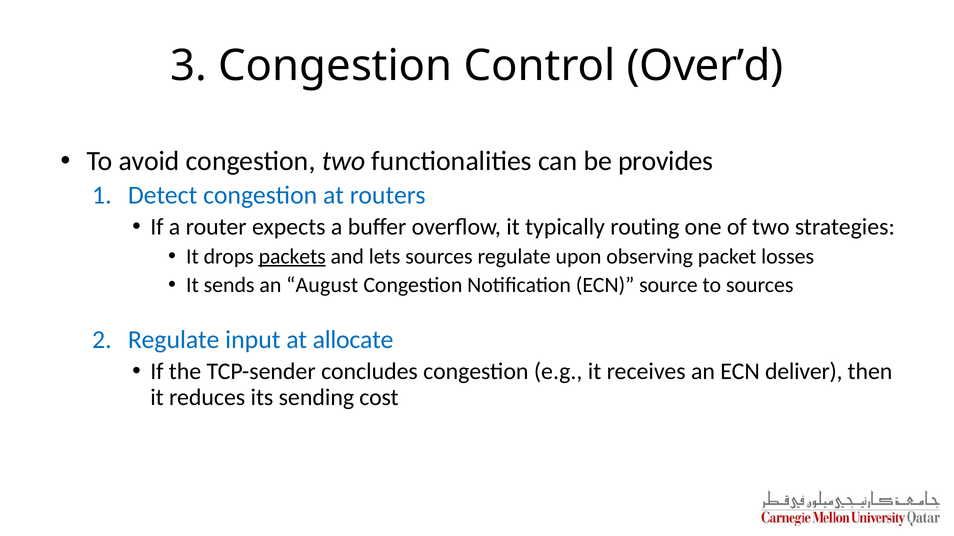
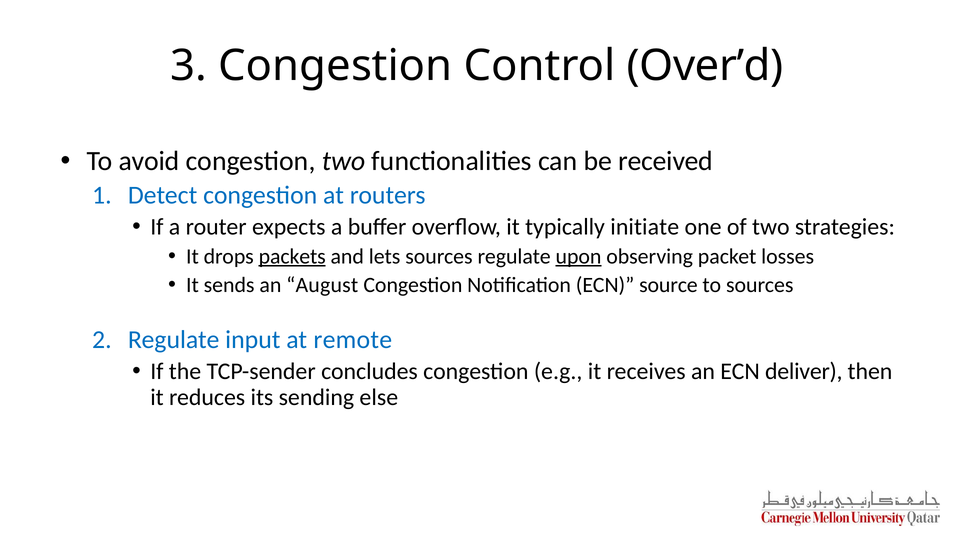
provides: provides -> received
routing: routing -> initiate
upon underline: none -> present
allocate: allocate -> remote
cost: cost -> else
